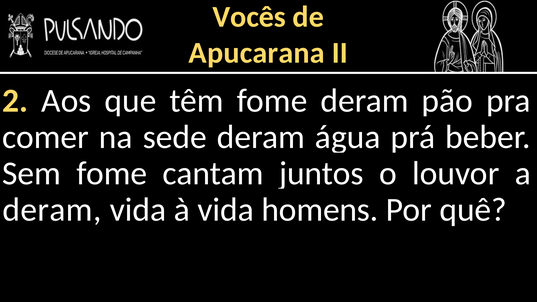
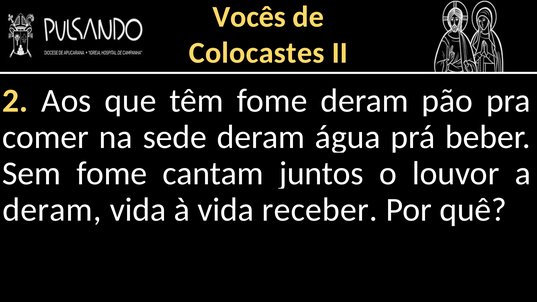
Apucarana: Apucarana -> Colocastes
homens: homens -> receber
